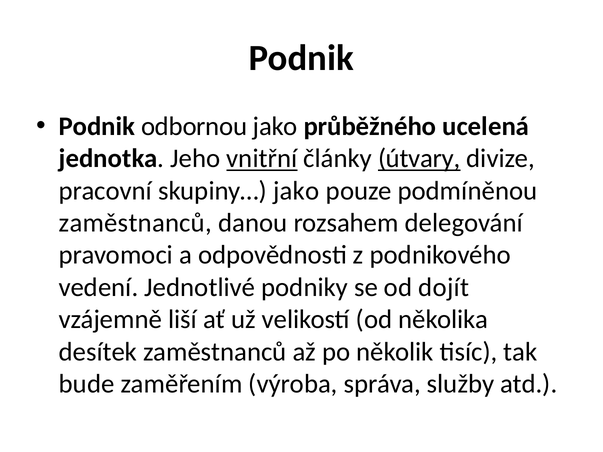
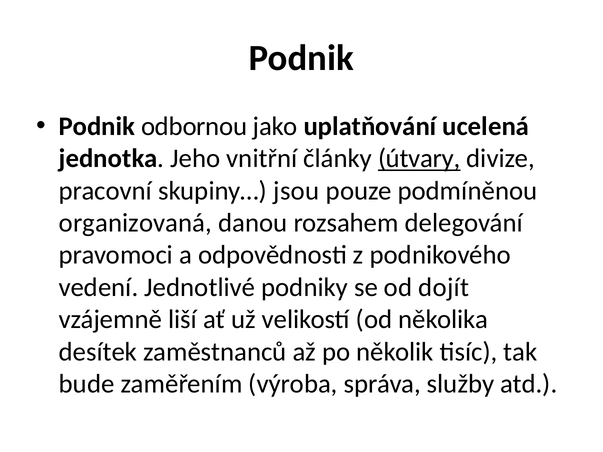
průběžného: průběžného -> uplatňování
vnitřní underline: present -> none
skupiny… jako: jako -> jsou
zaměstnanců at (135, 223): zaměstnanců -> organizovaná
